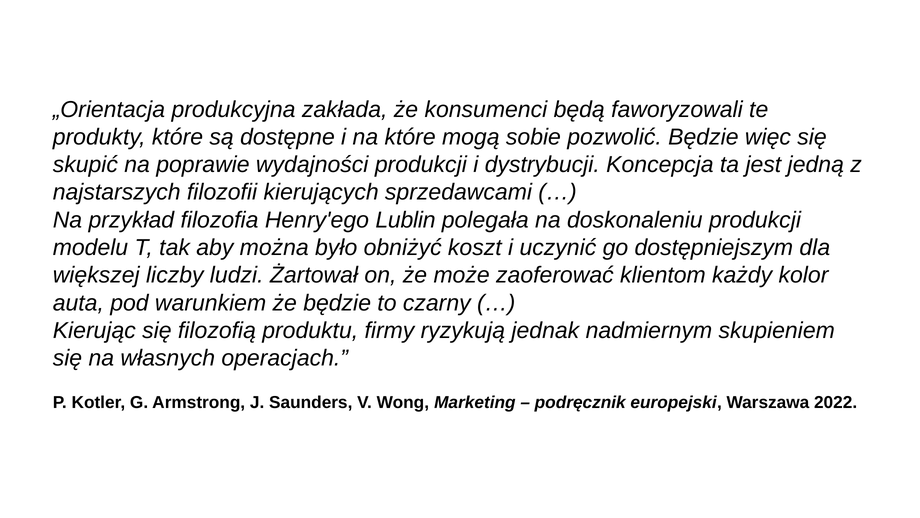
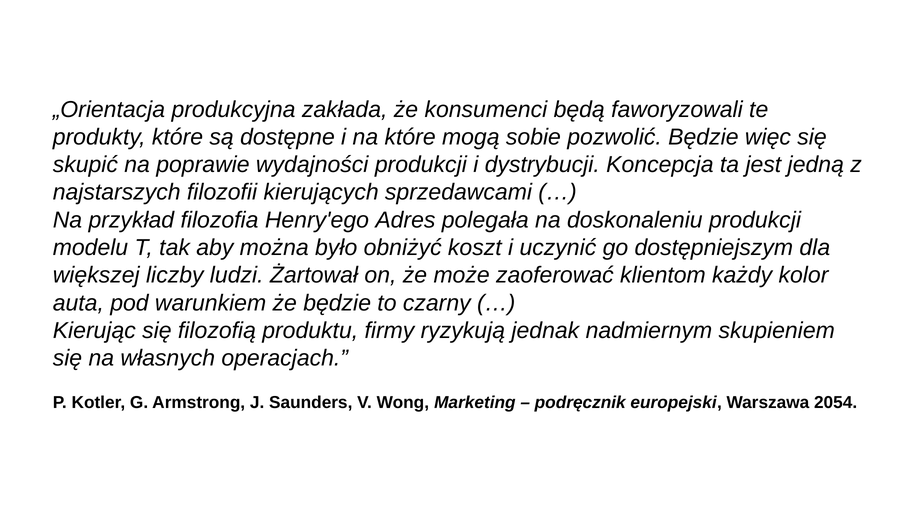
Lublin: Lublin -> Adres
2022: 2022 -> 2054
